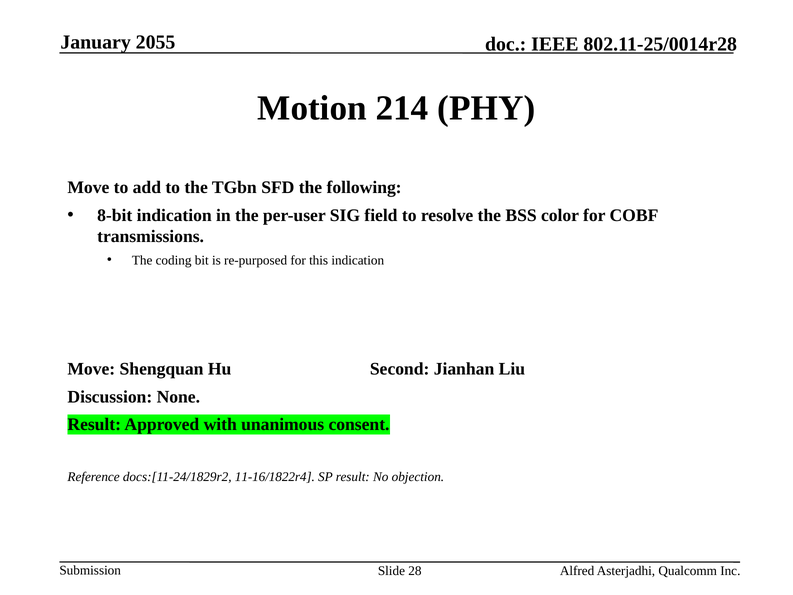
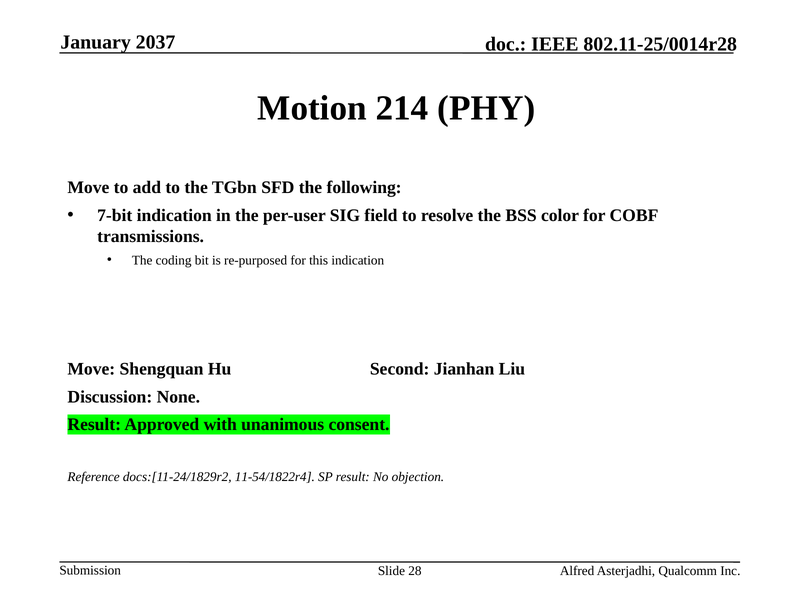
2055: 2055 -> 2037
8-bit: 8-bit -> 7-bit
11-16/1822r4: 11-16/1822r4 -> 11-54/1822r4
